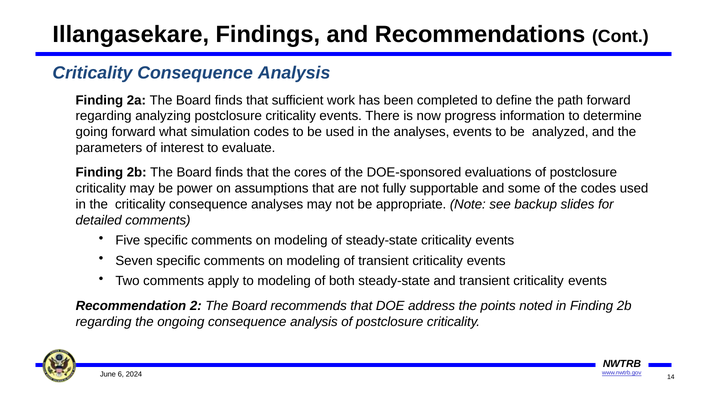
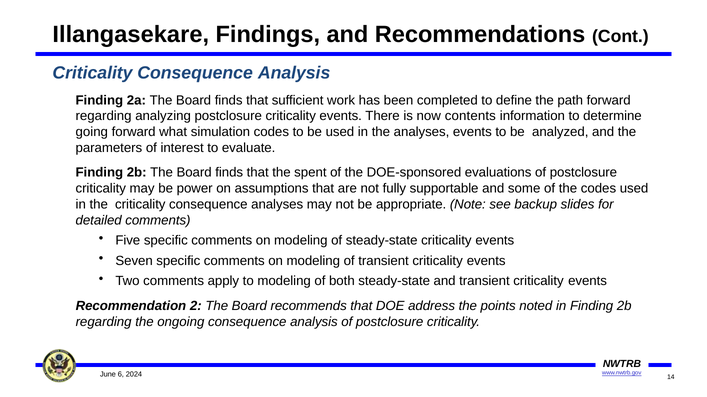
progress: progress -> contents
cores: cores -> spent
